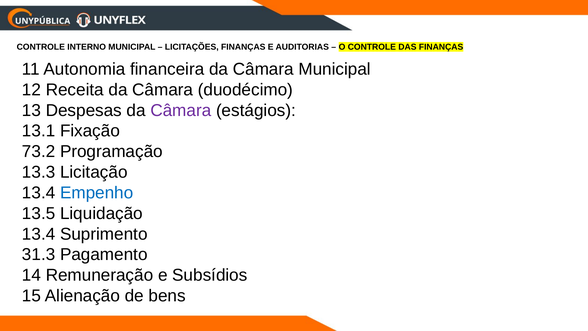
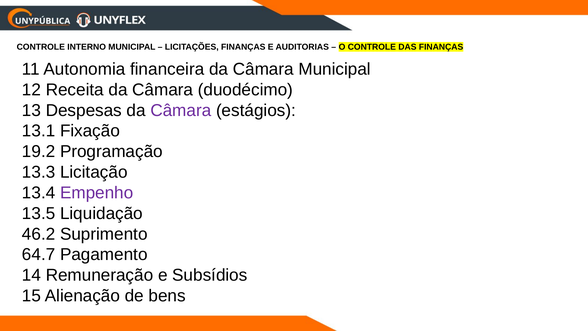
73.2: 73.2 -> 19.2
Empenho colour: blue -> purple
13.4 at (39, 234): 13.4 -> 46.2
31.3: 31.3 -> 64.7
